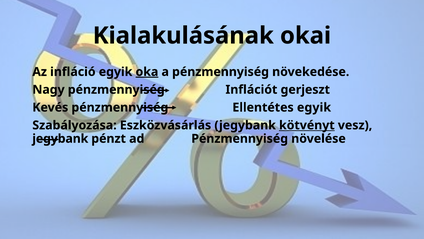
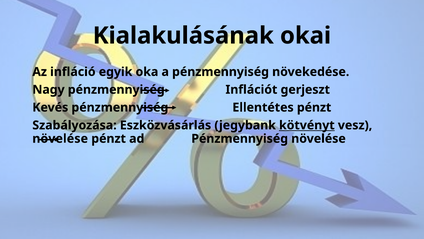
oka underline: present -> none
Ellentétes egyik: egyik -> pénzt
jegybank at (60, 138): jegybank -> növelése
